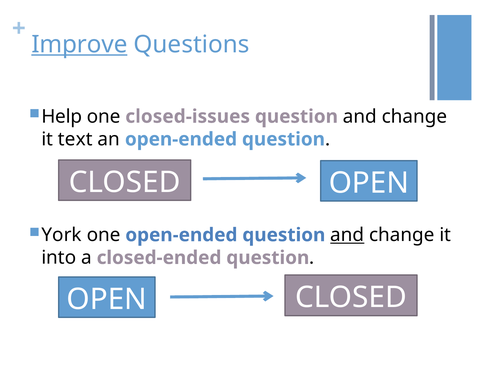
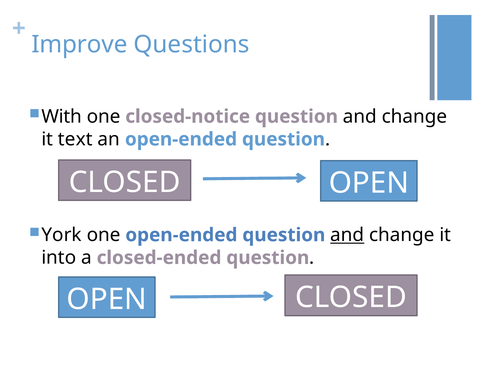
Improve underline: present -> none
Help: Help -> With
closed-issues: closed-issues -> closed-notice
